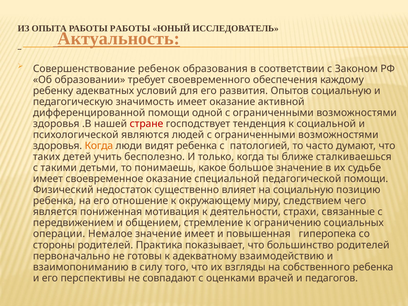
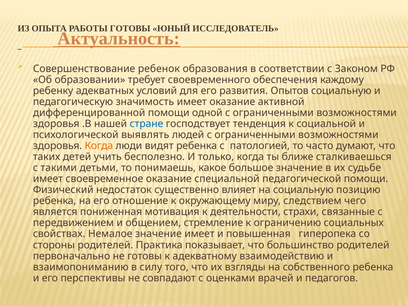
РАБОТЫ РАБОТЫ: РАБОТЫ -> ГОТОВЫ
стране colour: red -> blue
являются: являются -> выявлять
операции: операции -> свойствах
